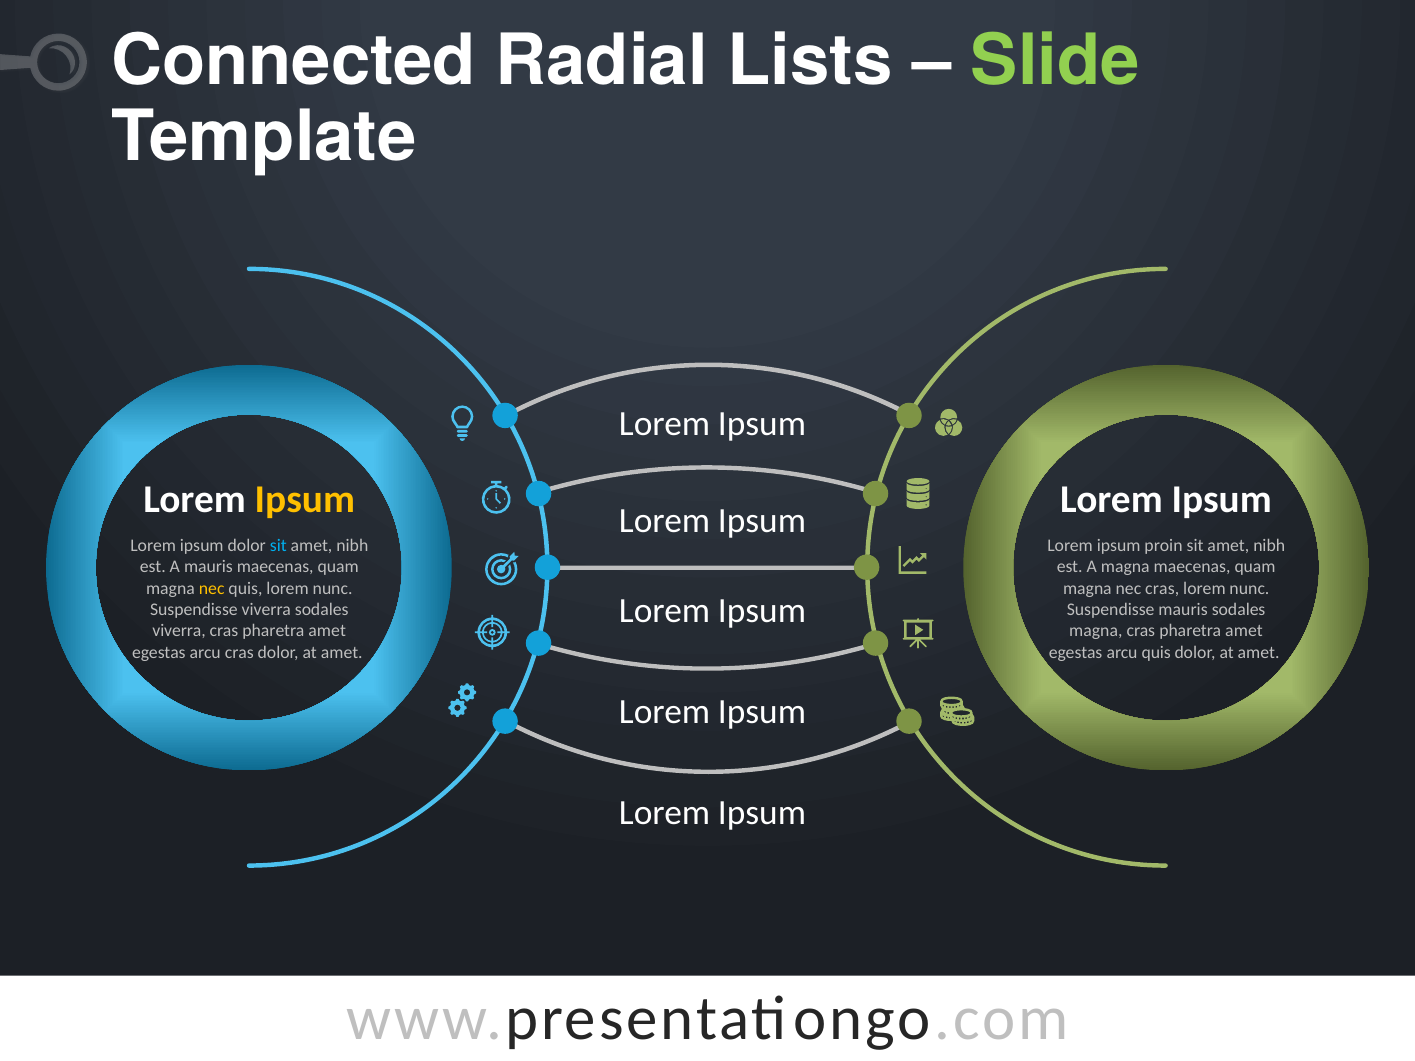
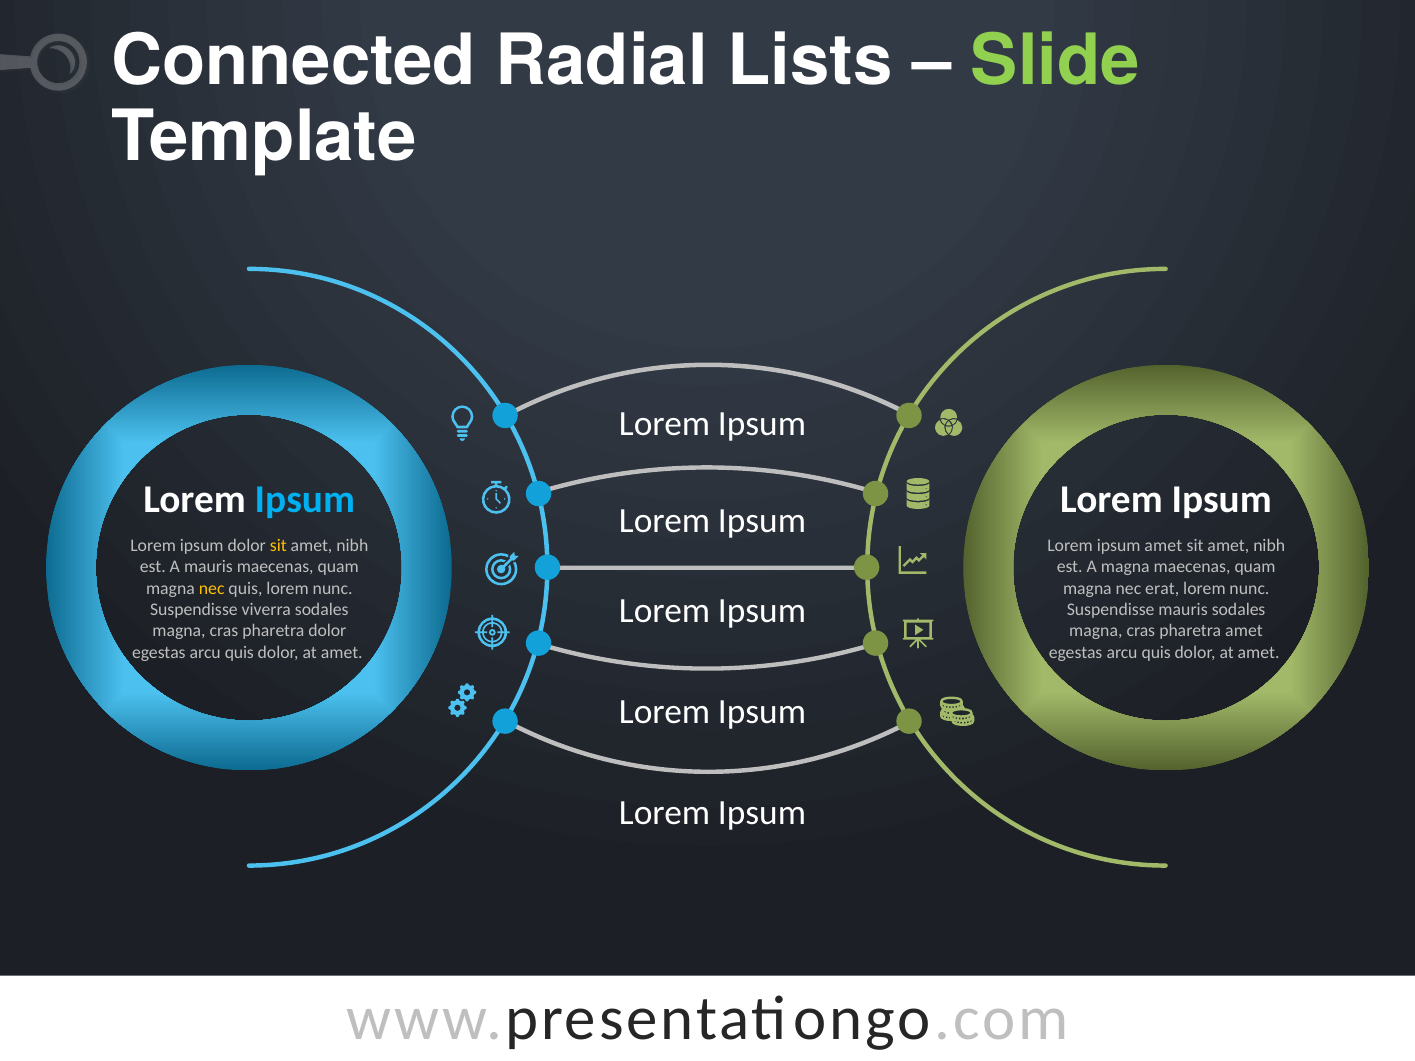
Ipsum at (305, 500) colour: yellow -> light blue
sit at (278, 546) colour: light blue -> yellow
ipsum proin: proin -> amet
nec cras: cras -> erat
viverra at (179, 631): viverra -> magna
amet at (327, 631): amet -> dolor
cras at (239, 652): cras -> quis
